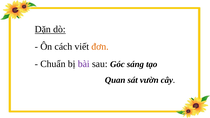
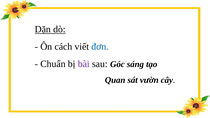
đơn colour: orange -> blue
